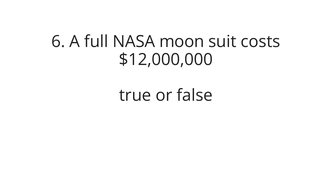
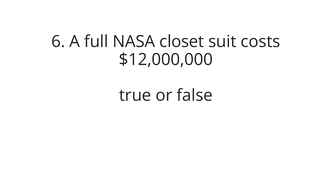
moon: moon -> closet
